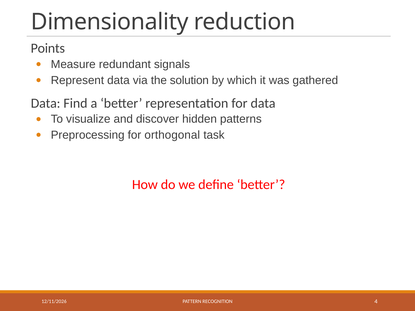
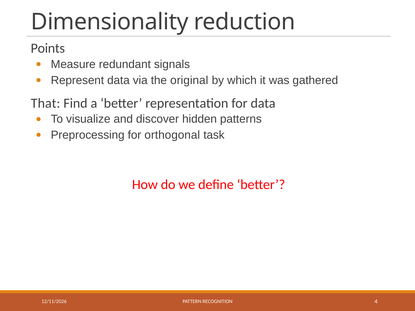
solution: solution -> original
Data at (46, 103): Data -> That
